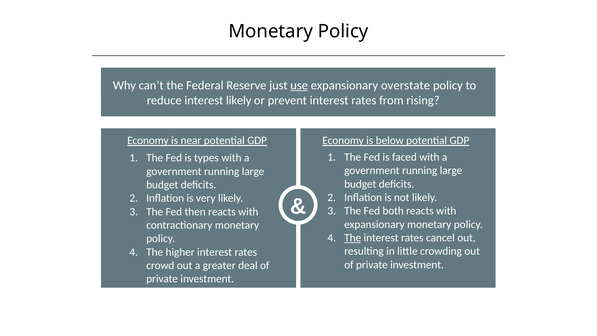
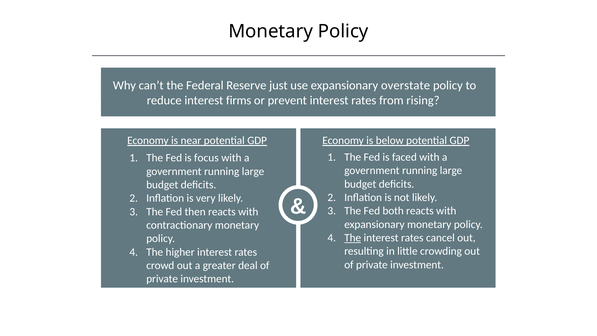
use underline: present -> none
interest likely: likely -> firms
types: types -> focus
